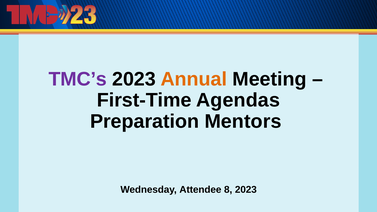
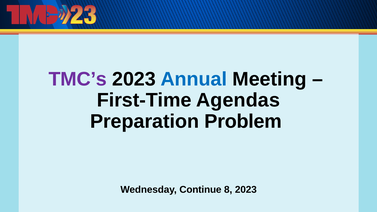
Annual colour: orange -> blue
Mentors: Mentors -> Problem
Attendee: Attendee -> Continue
